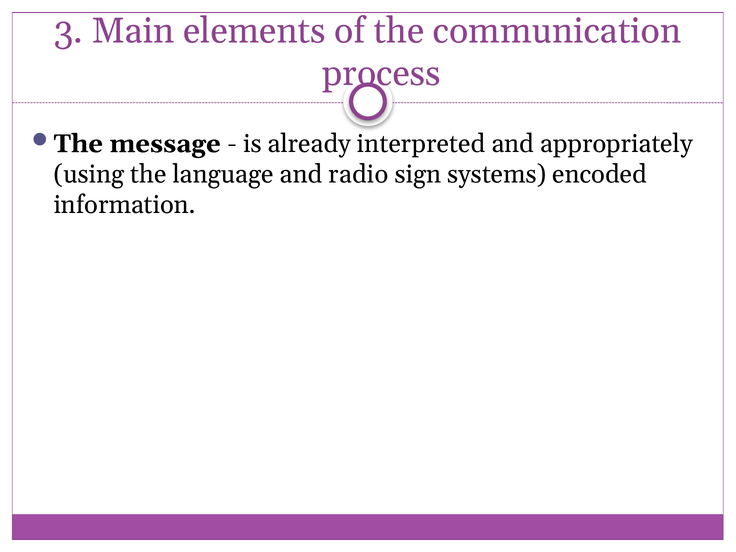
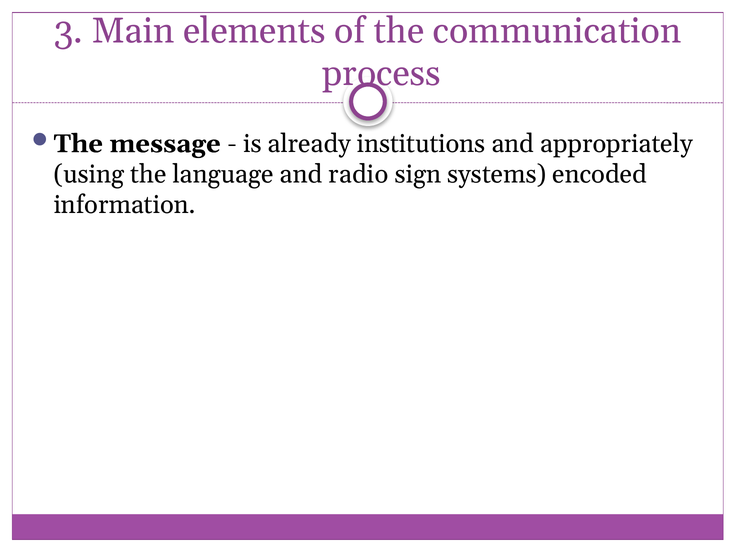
interpreted: interpreted -> institutions
